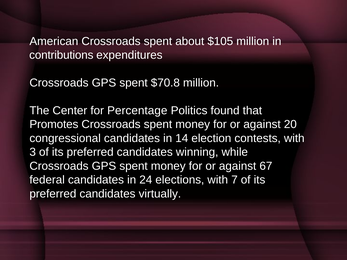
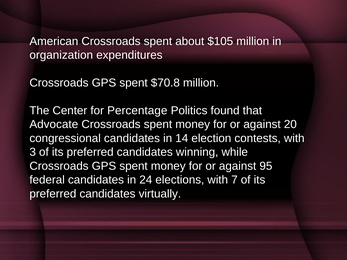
contributions: contributions -> organization
Promotes: Promotes -> Advocate
67: 67 -> 95
